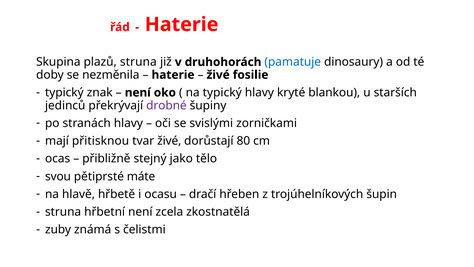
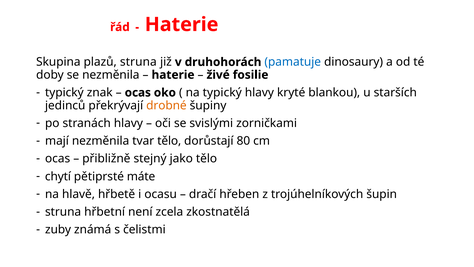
není at (138, 92): není -> ocas
drobné colour: purple -> orange
mají přitisknou: přitisknou -> nezměnila
tvar živé: živé -> tělo
svou: svou -> chytí
